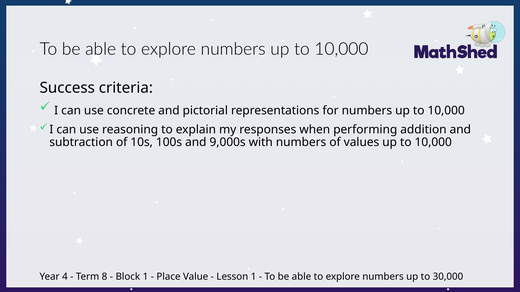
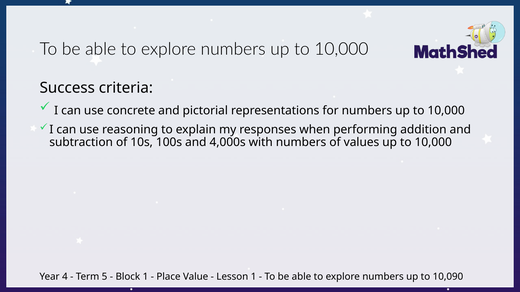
9,000s: 9,000s -> 4,000s
8: 8 -> 5
30,000: 30,000 -> 10,090
